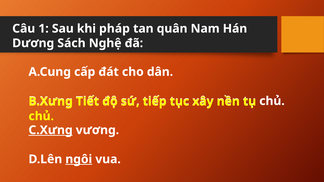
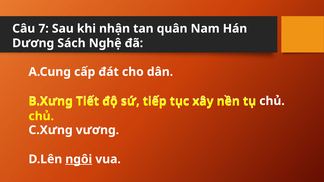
1: 1 -> 7
pháp: pháp -> nhận
C.Xưng underline: present -> none
